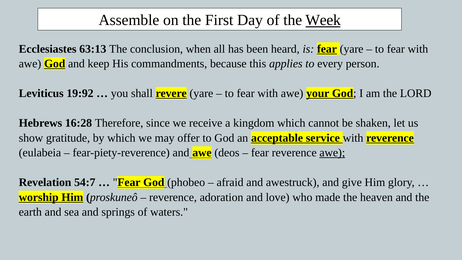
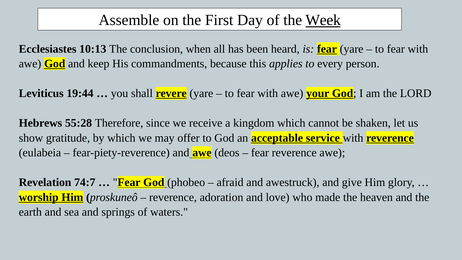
63:13: 63:13 -> 10:13
19:92: 19:92 -> 19:44
16:28: 16:28 -> 55:28
awe at (332, 153) underline: present -> none
54:7: 54:7 -> 74:7
